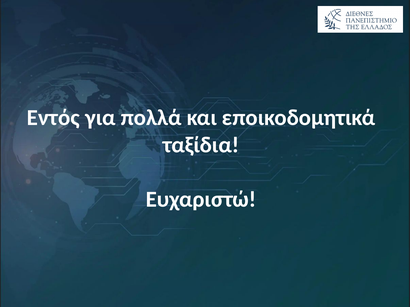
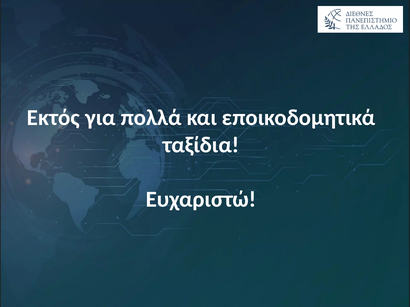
Εντός: Εντός -> Εκτός
